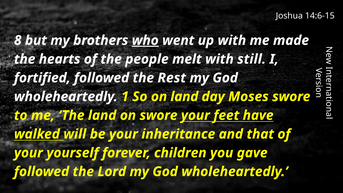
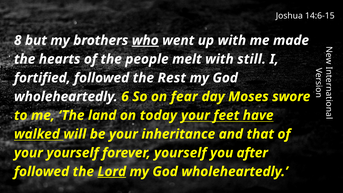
1: 1 -> 6
on land: land -> fear
on swore: swore -> today
forever children: children -> yourself
gave: gave -> after
Lord underline: none -> present
